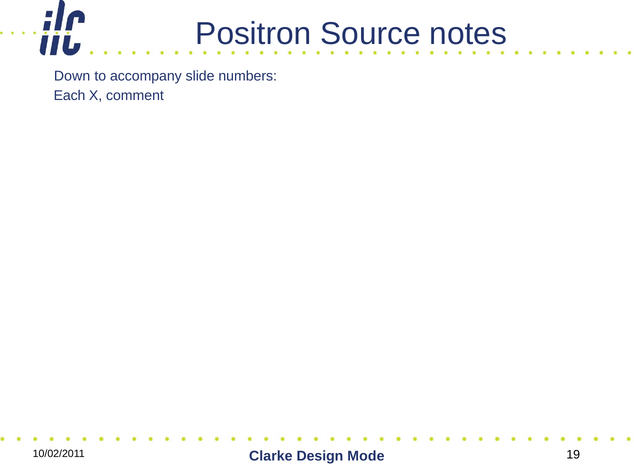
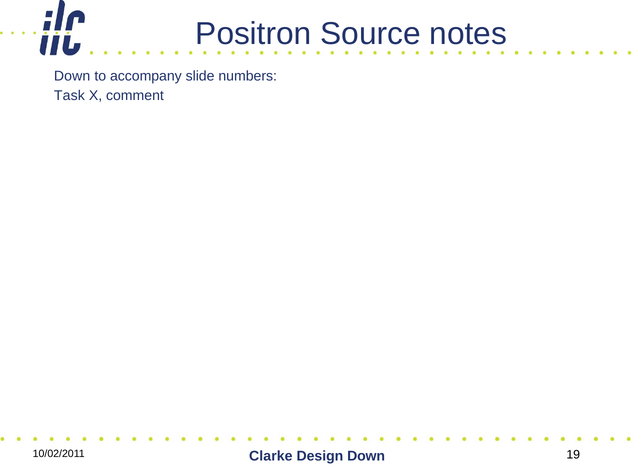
Each: Each -> Task
Design Mode: Mode -> Down
